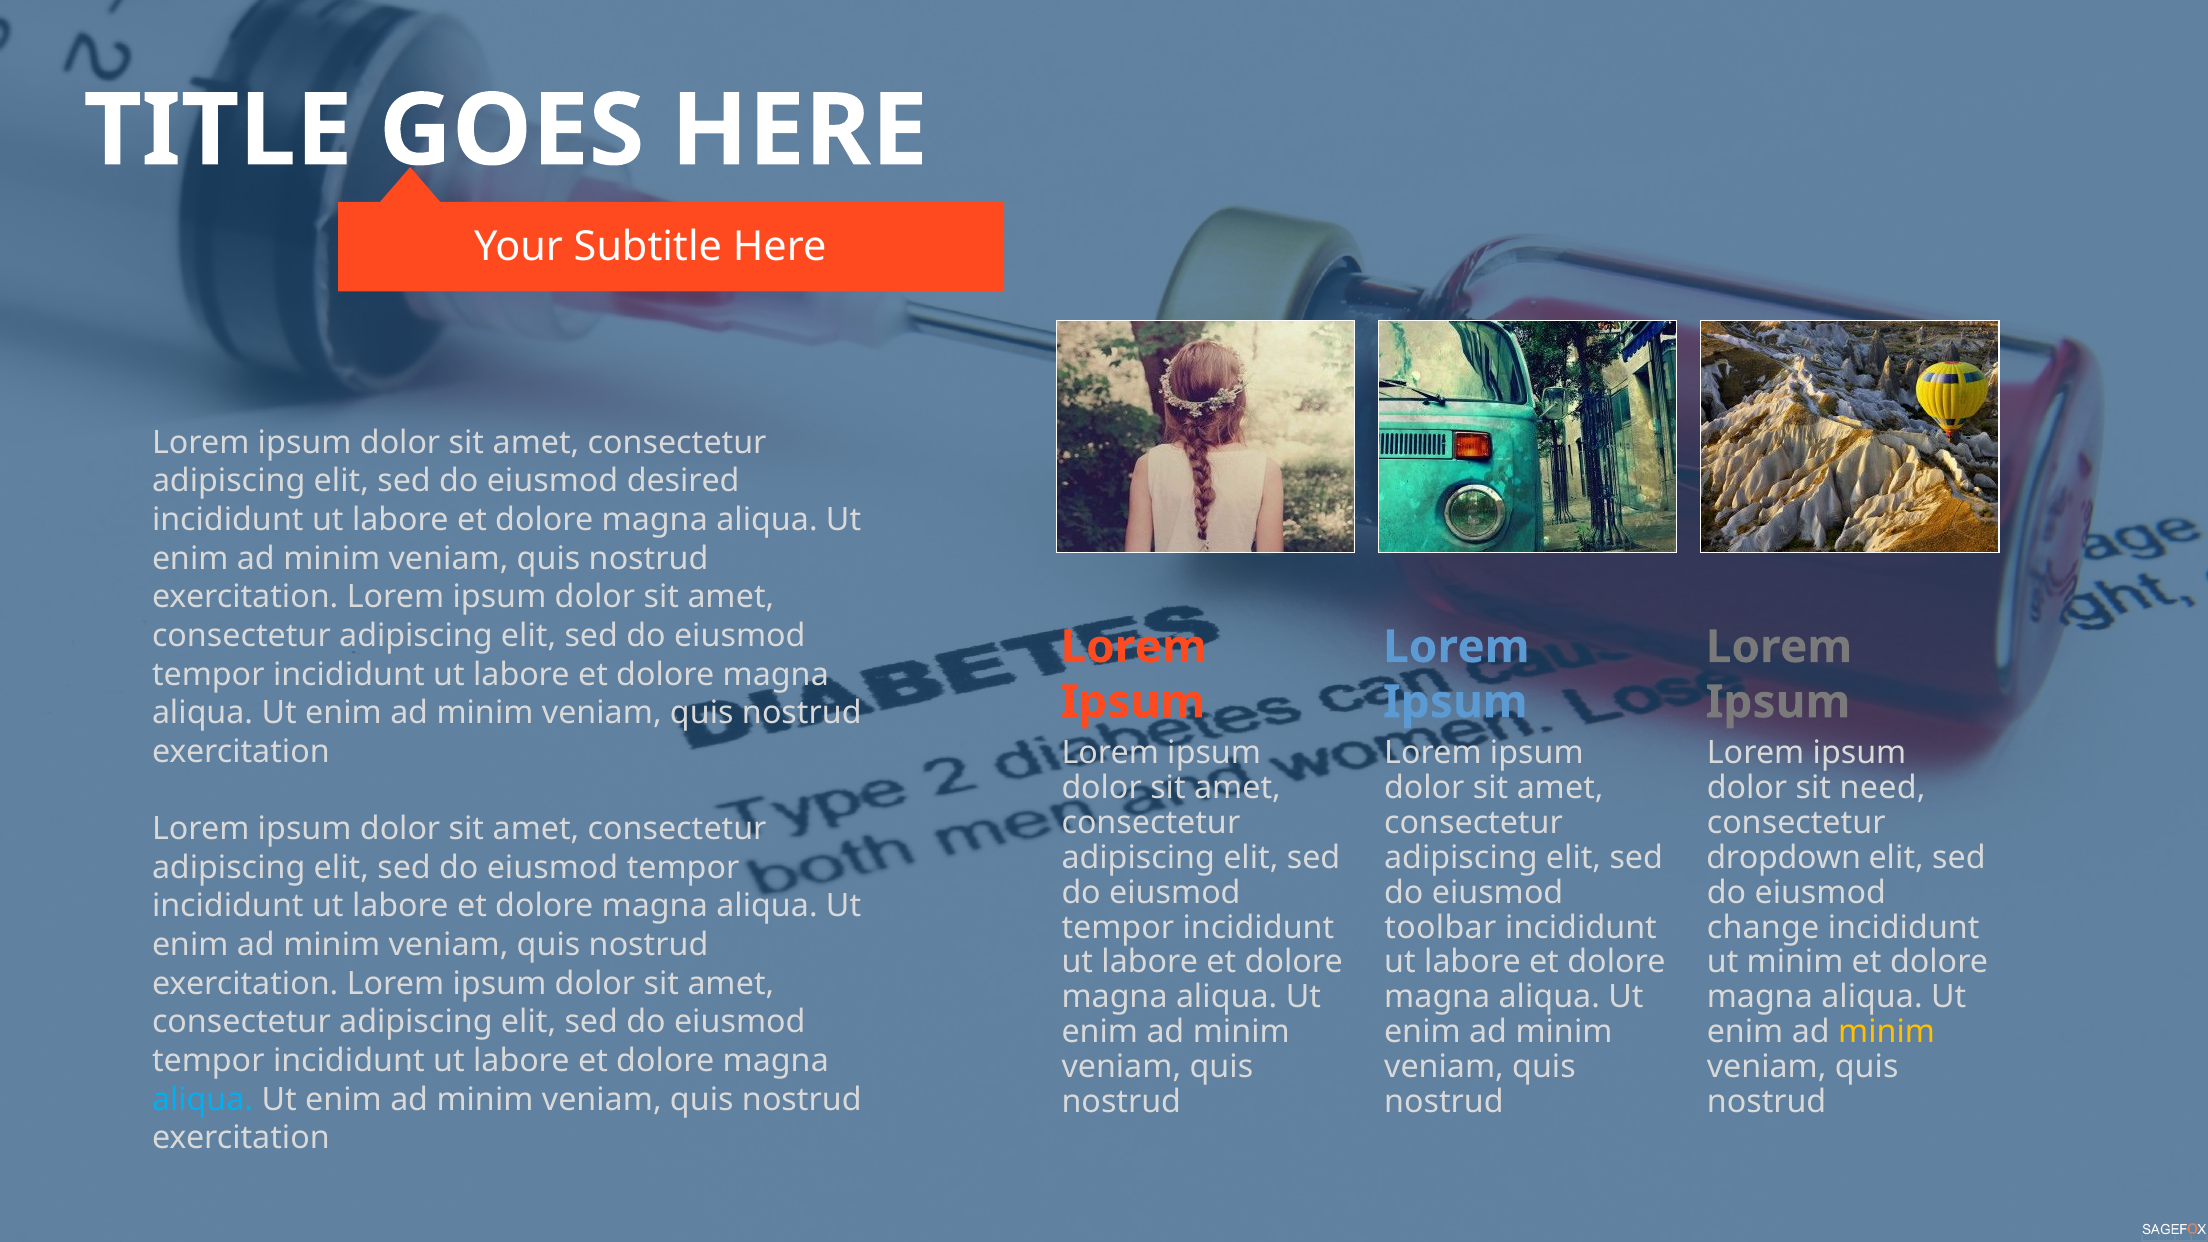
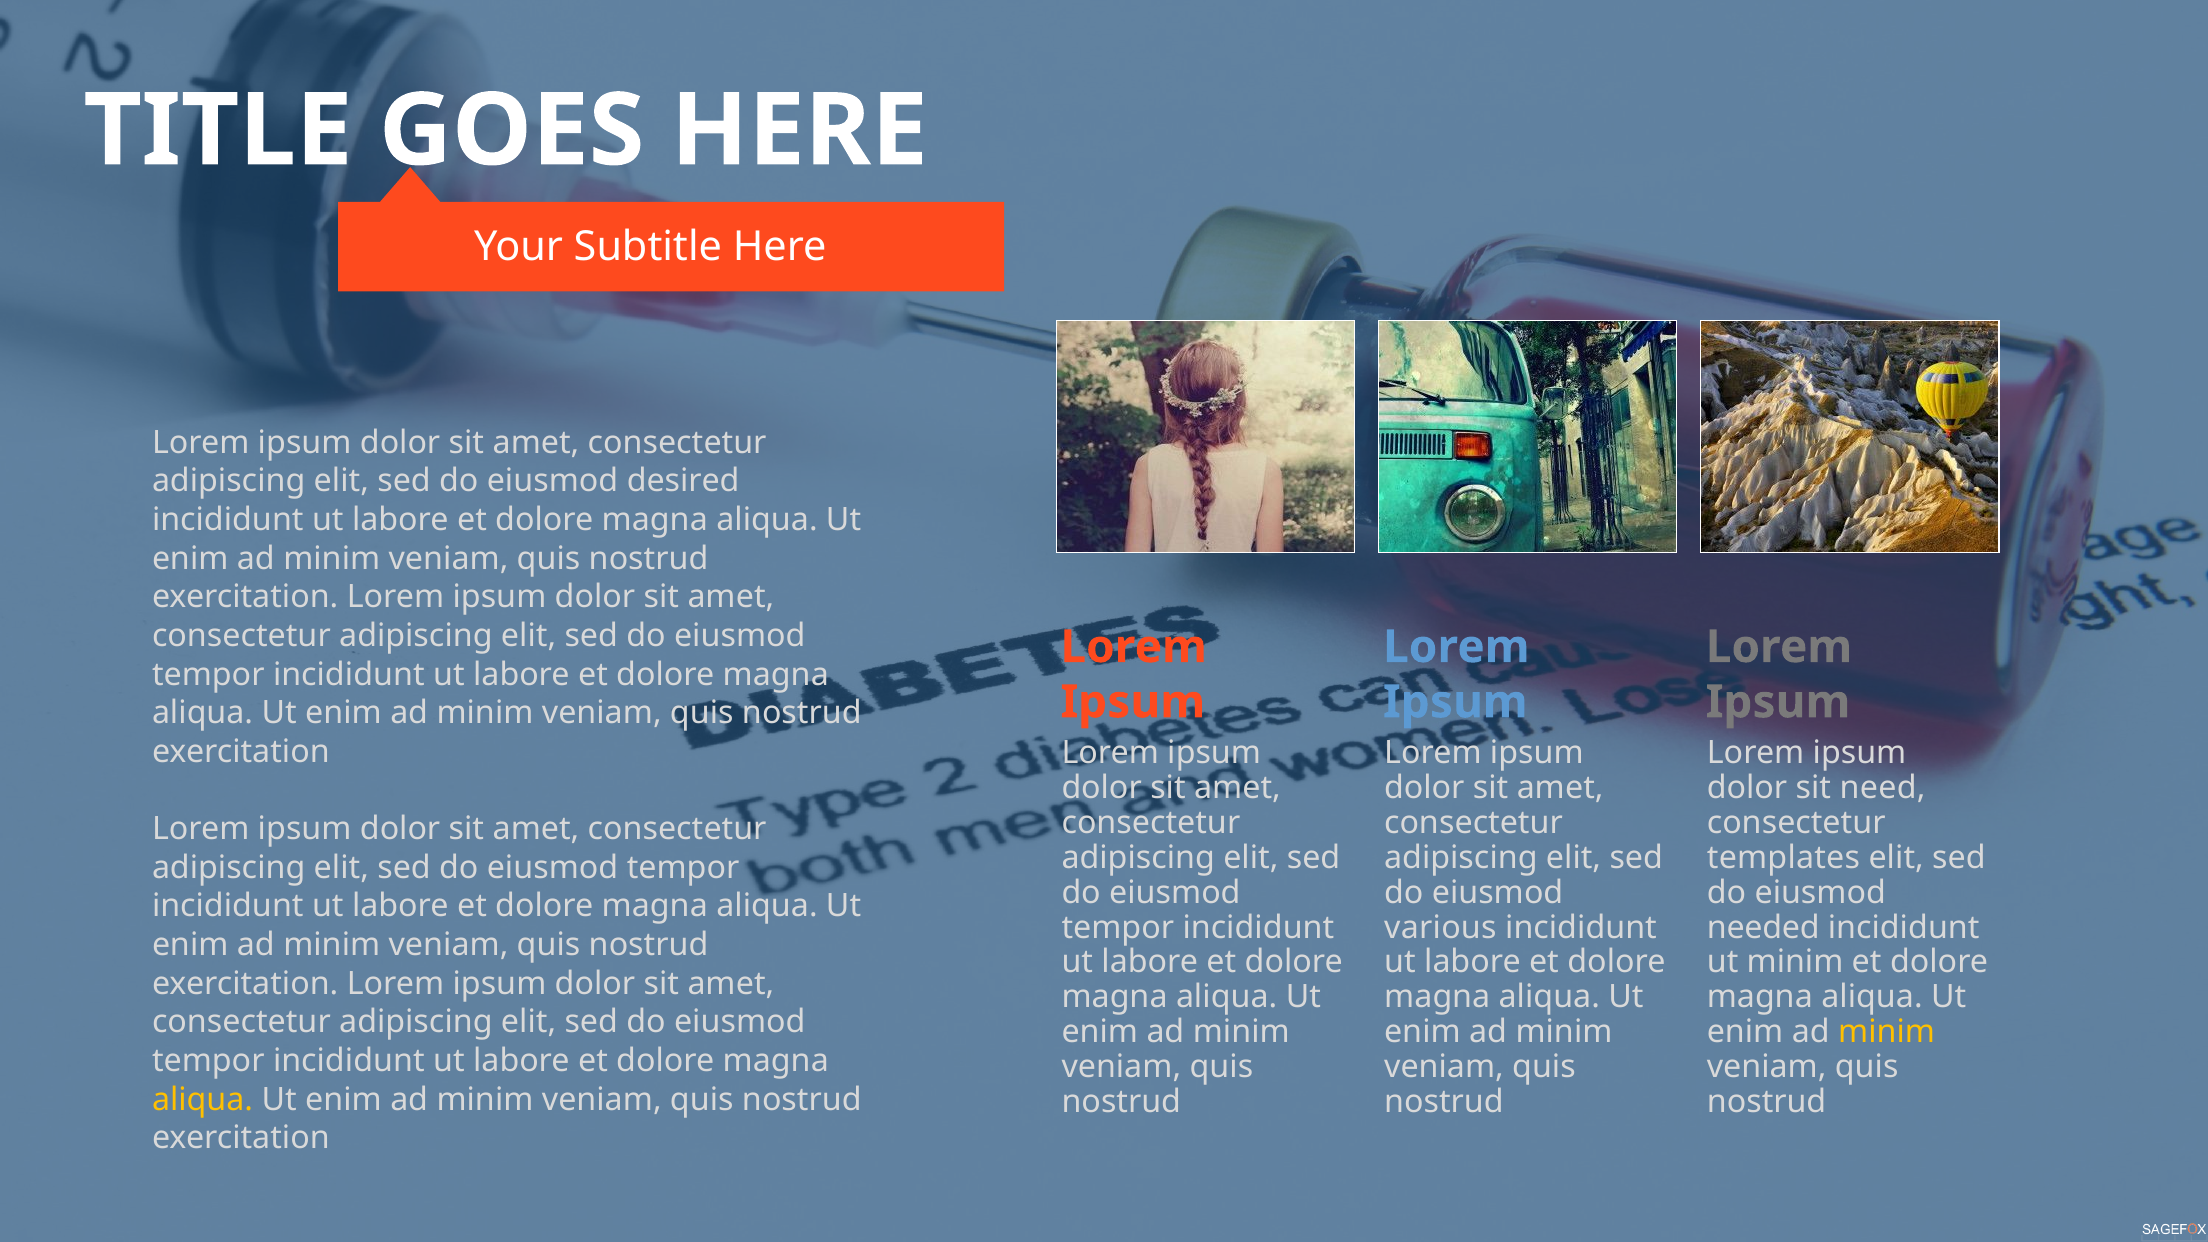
dropdown: dropdown -> templates
toolbar: toolbar -> various
change: change -> needed
aliqua at (203, 1100) colour: light blue -> yellow
